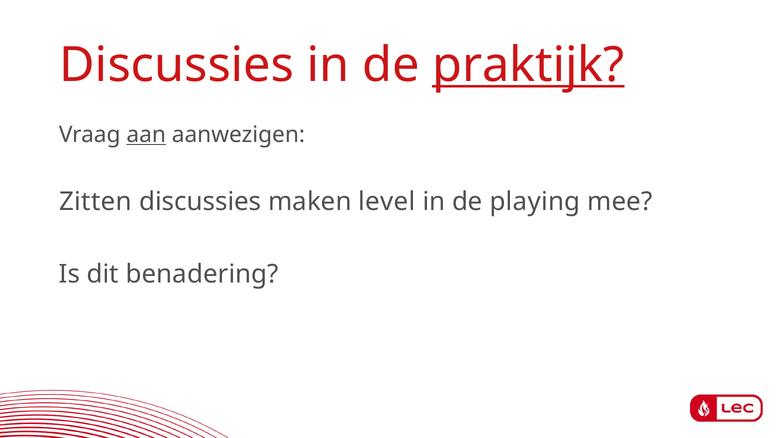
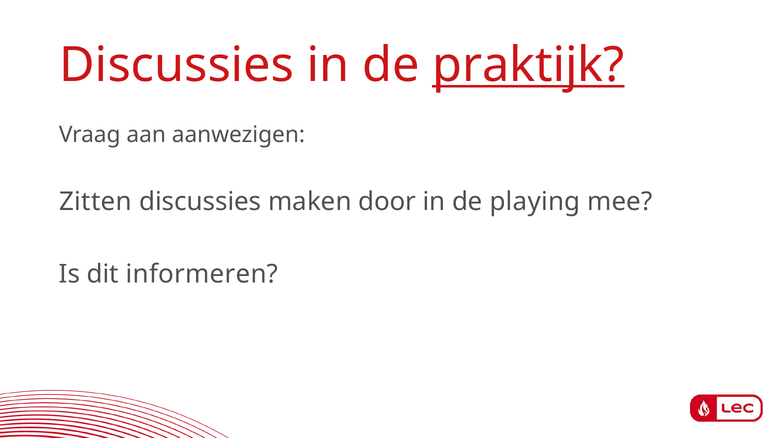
aan underline: present -> none
level: level -> door
benadering: benadering -> informeren
